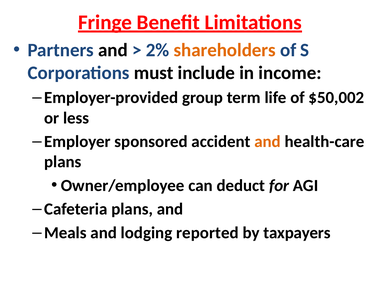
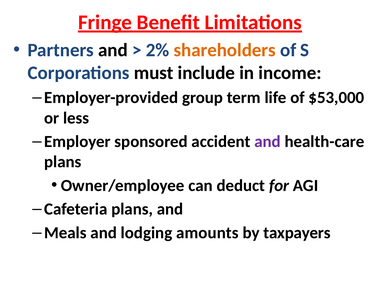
$50,002: $50,002 -> $53,000
and at (267, 142) colour: orange -> purple
reported: reported -> amounts
